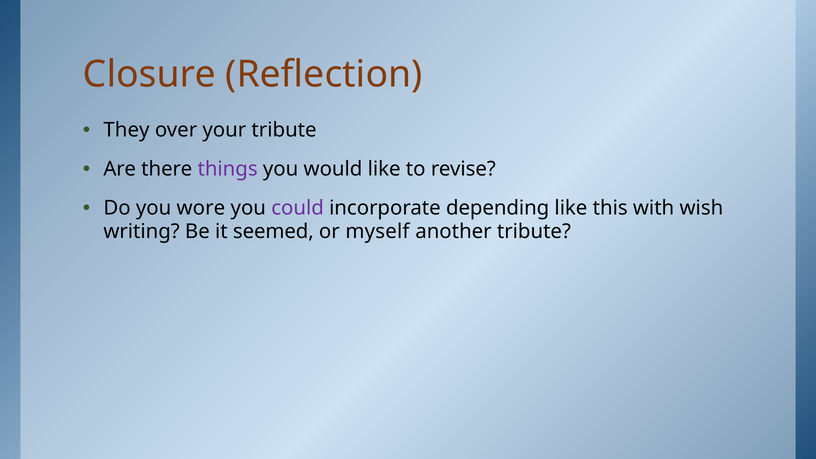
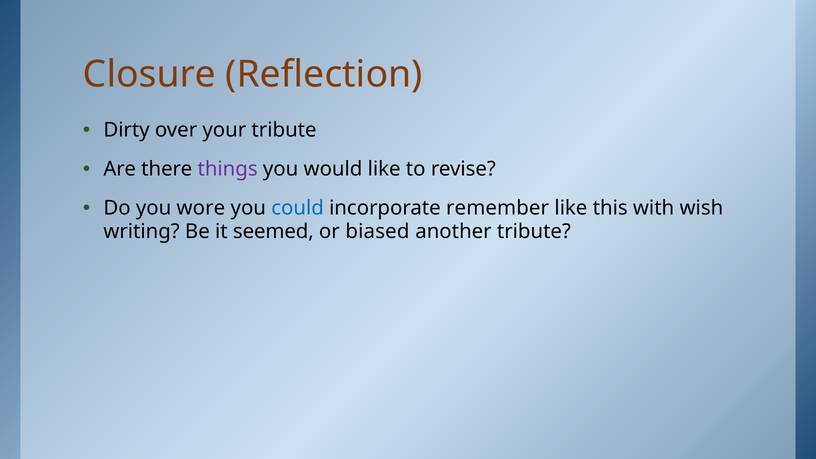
They: They -> Dirty
could colour: purple -> blue
depending: depending -> remember
myself: myself -> biased
